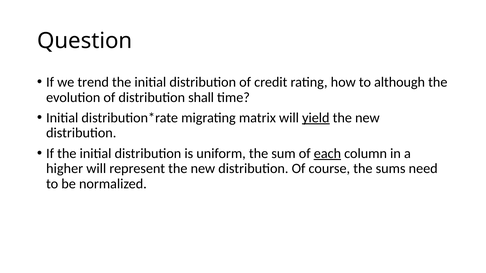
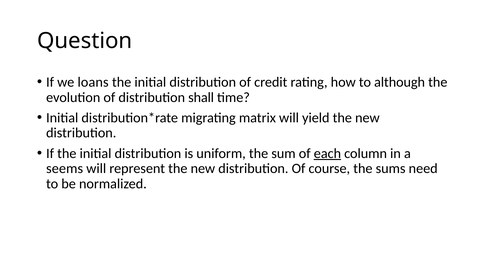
trend: trend -> loans
yield underline: present -> none
higher: higher -> seems
